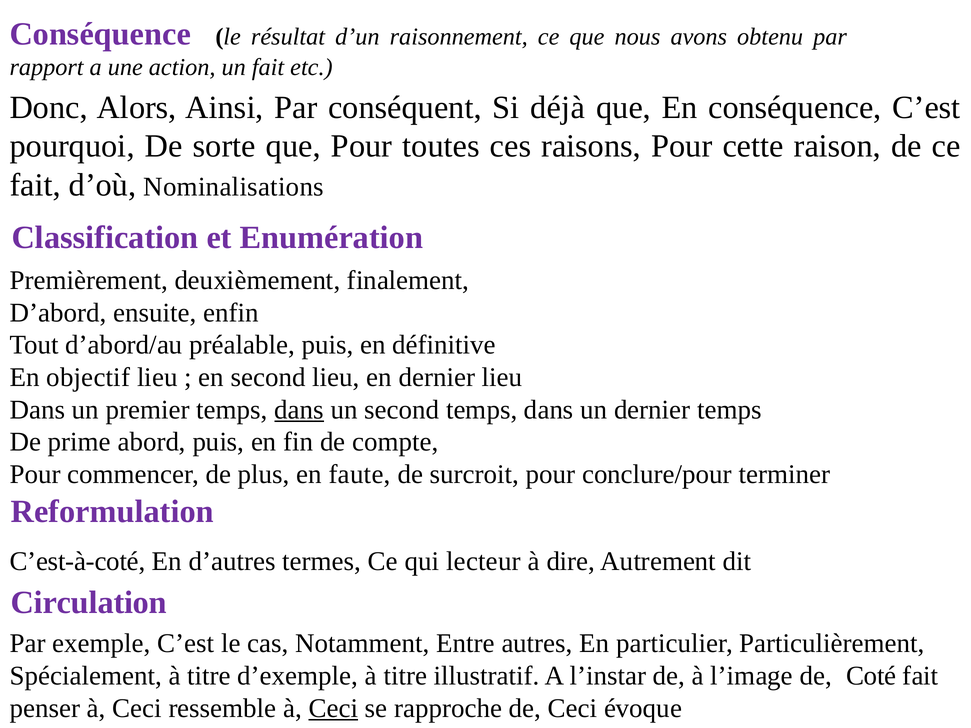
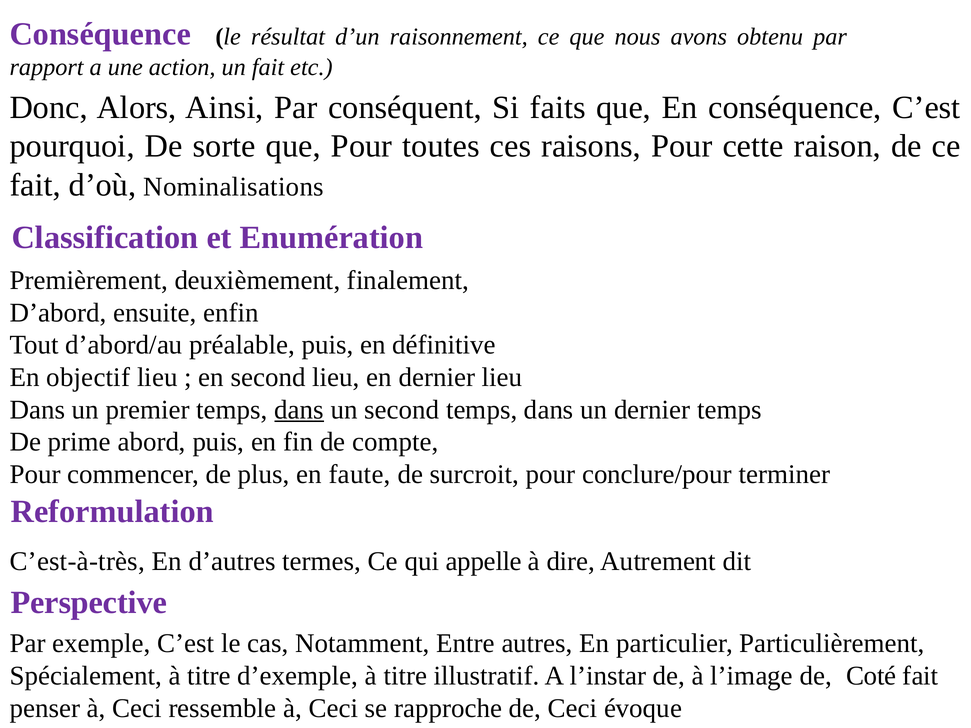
déjà: déjà -> faits
C’est-à-coté: C’est-à-coté -> C’est-à-très
lecteur: lecteur -> appelle
Circulation: Circulation -> Perspective
Ceci at (333, 709) underline: present -> none
